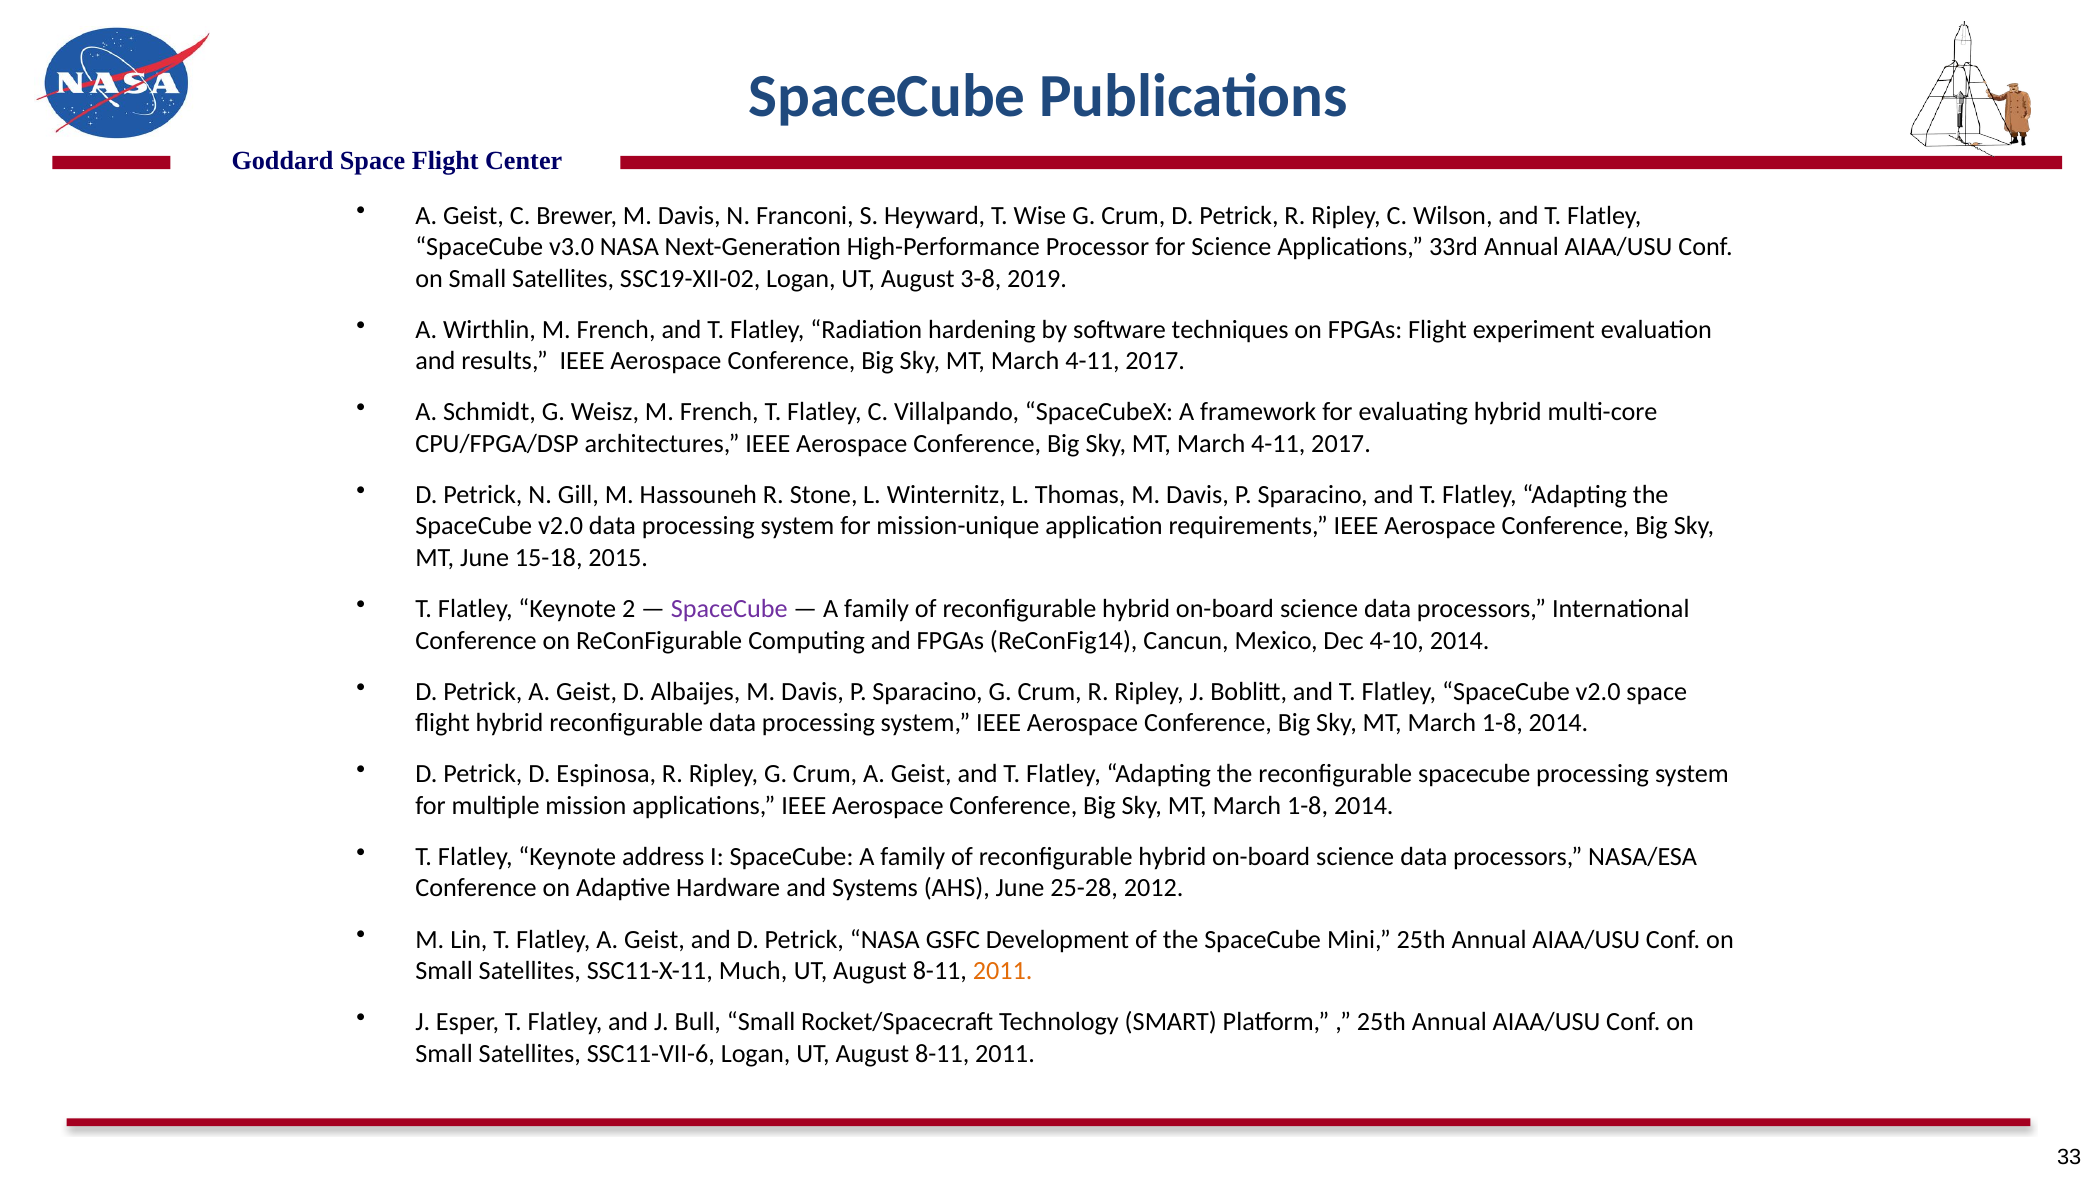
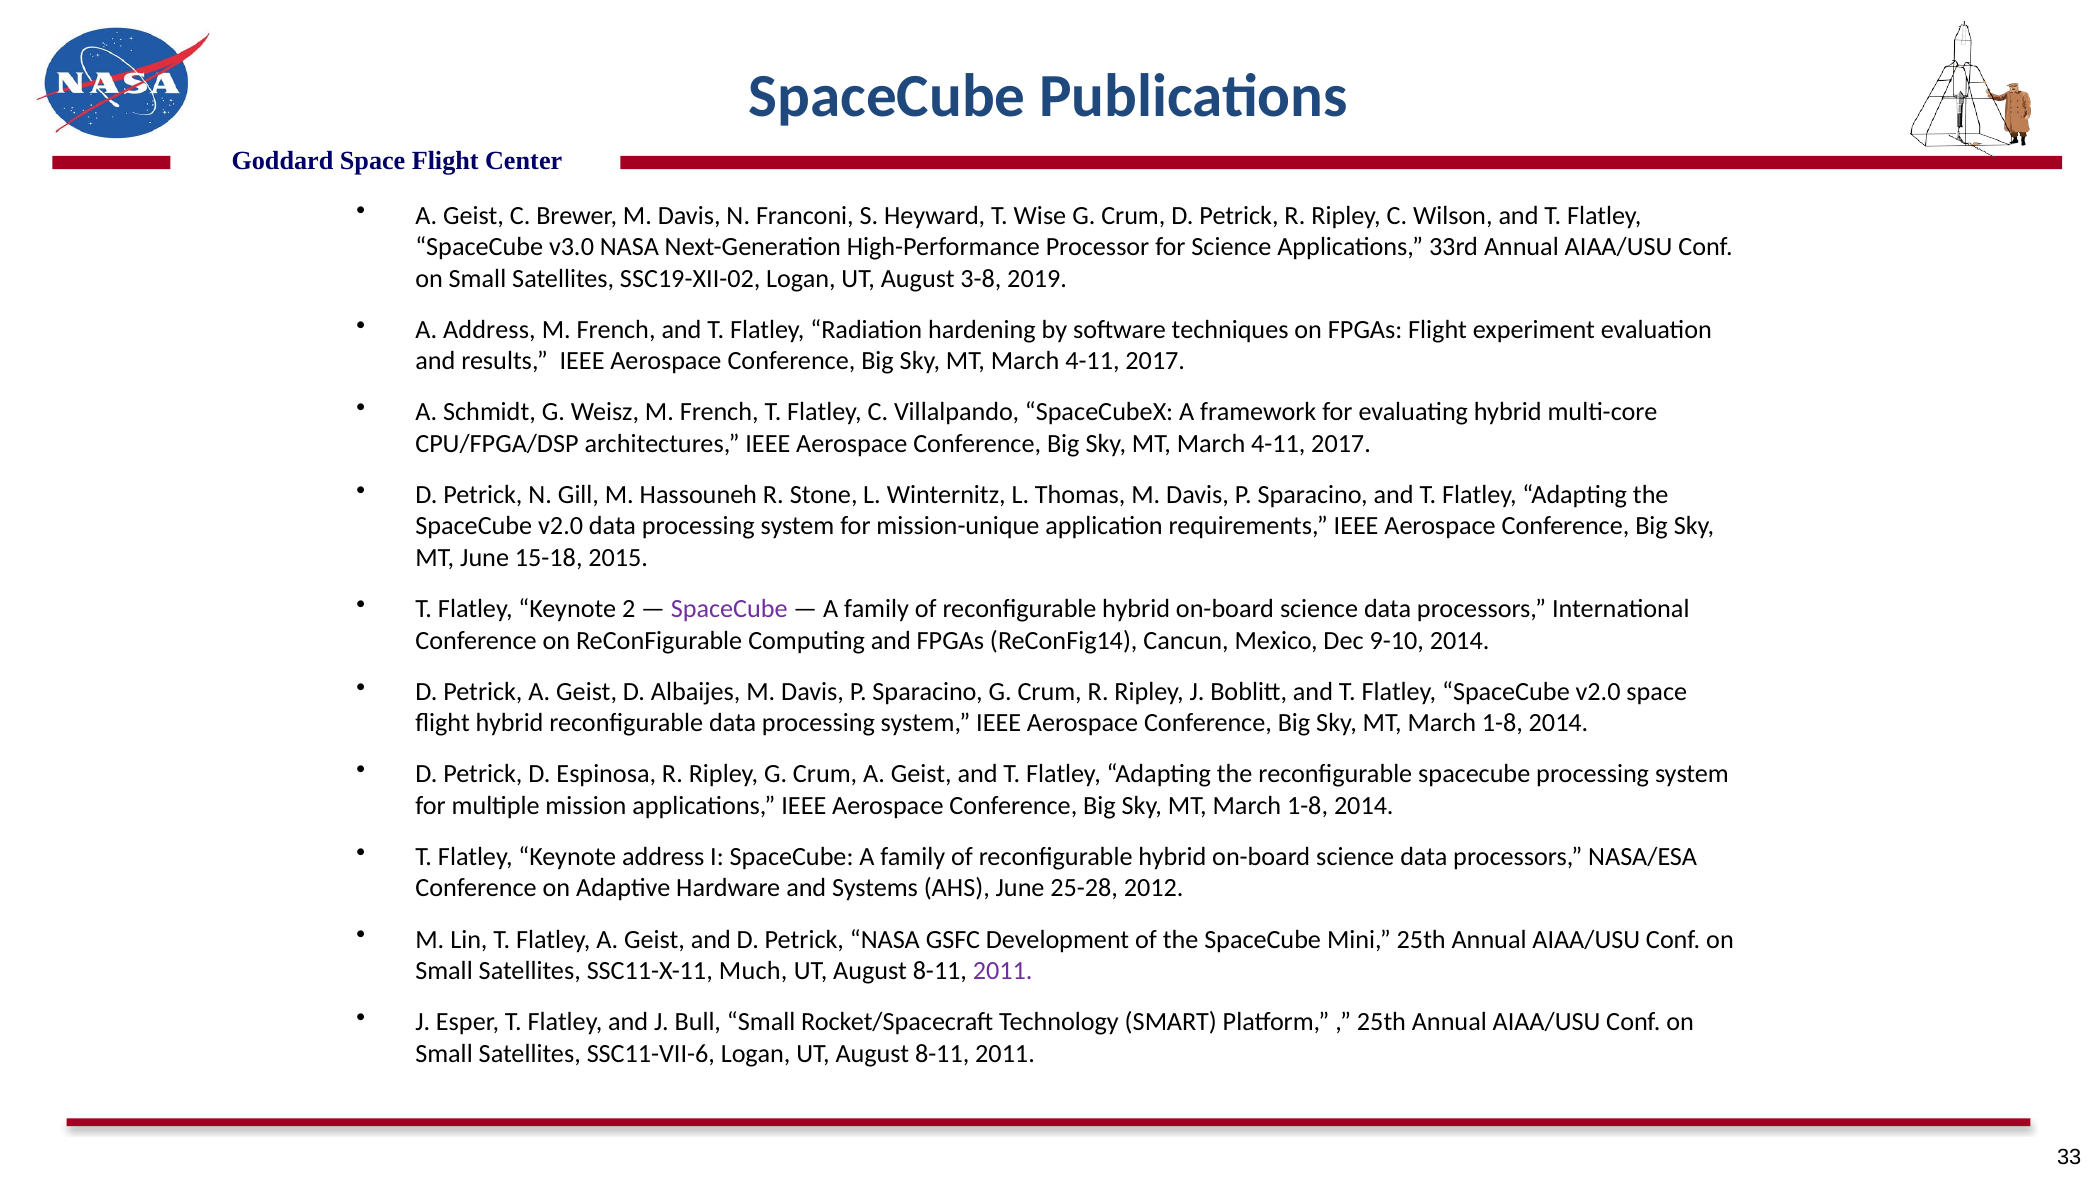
A Wirthlin: Wirthlin -> Address
4-10: 4-10 -> 9-10
2011 at (1003, 971) colour: orange -> purple
